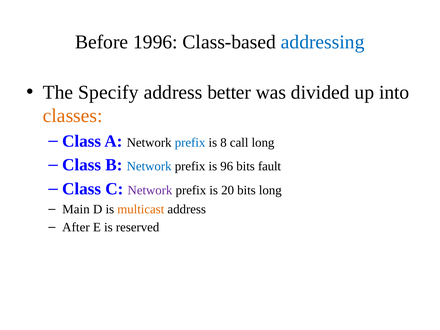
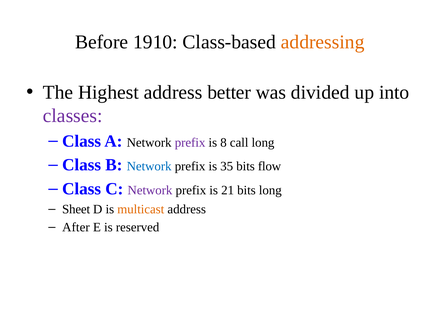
1996: 1996 -> 1910
addressing colour: blue -> orange
Specify: Specify -> Highest
classes colour: orange -> purple
prefix at (190, 142) colour: blue -> purple
96: 96 -> 35
fault: fault -> flow
20: 20 -> 21
Main: Main -> Sheet
